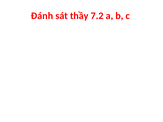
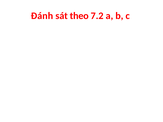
thầy: thầy -> theo
